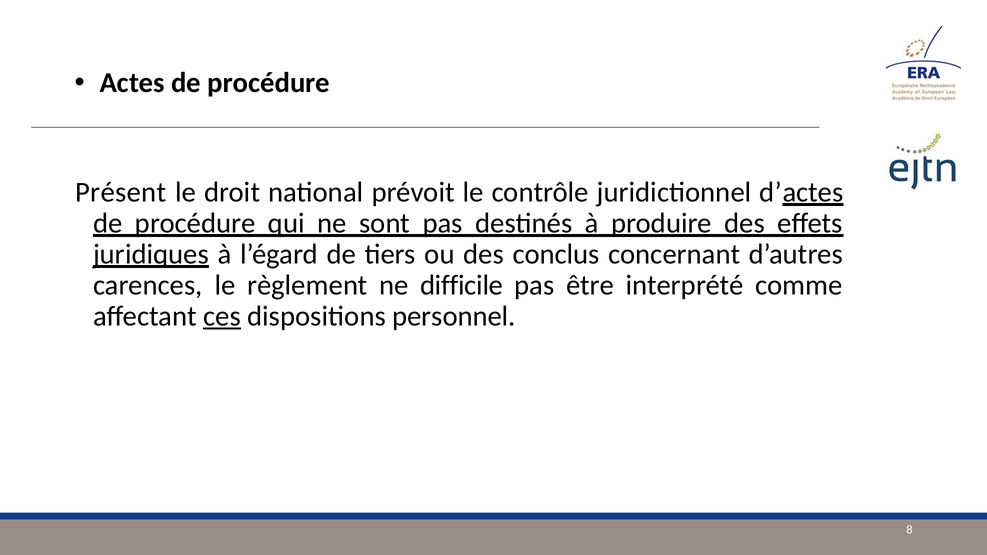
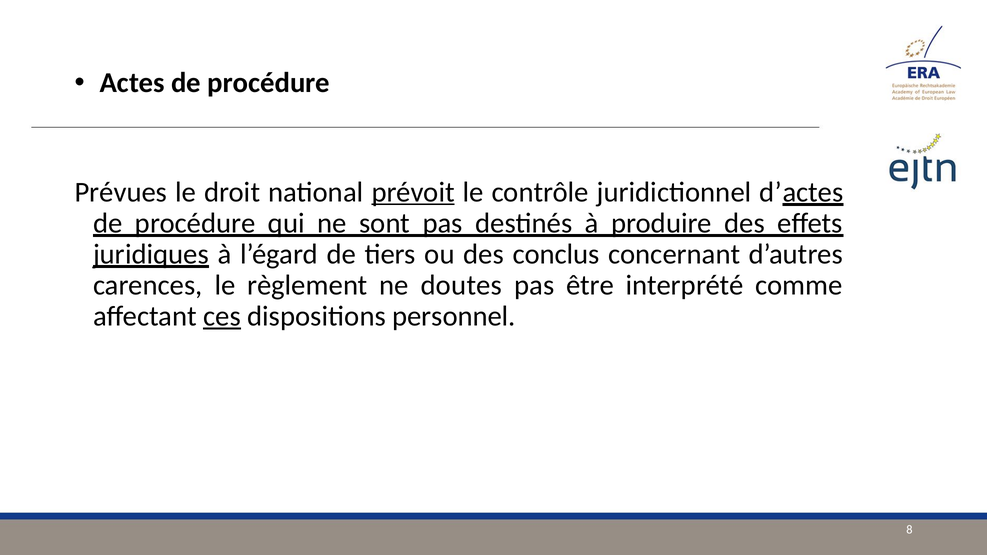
Présent: Présent -> Prévues
prévoit underline: none -> present
difficile: difficile -> doutes
